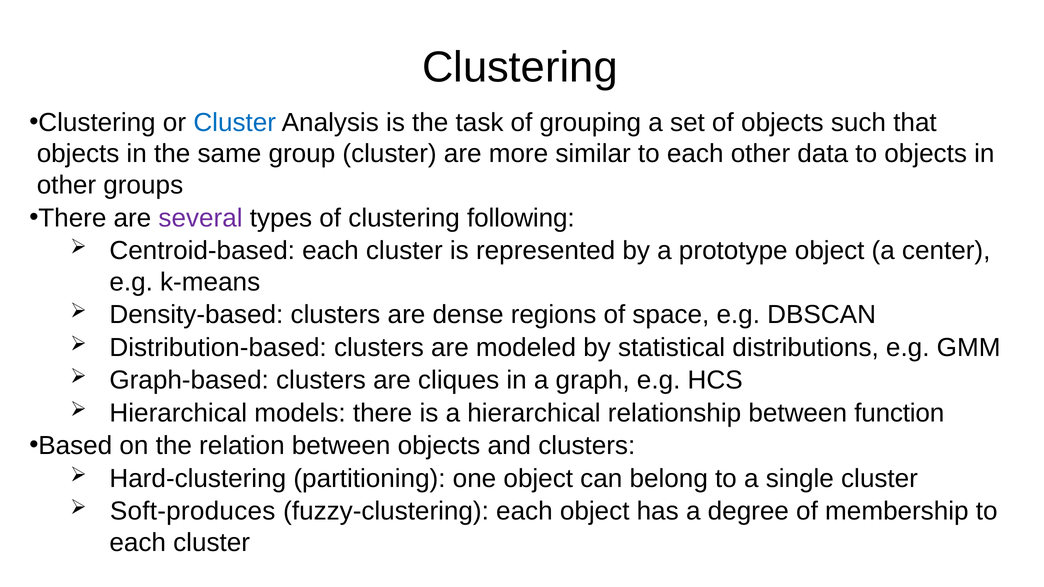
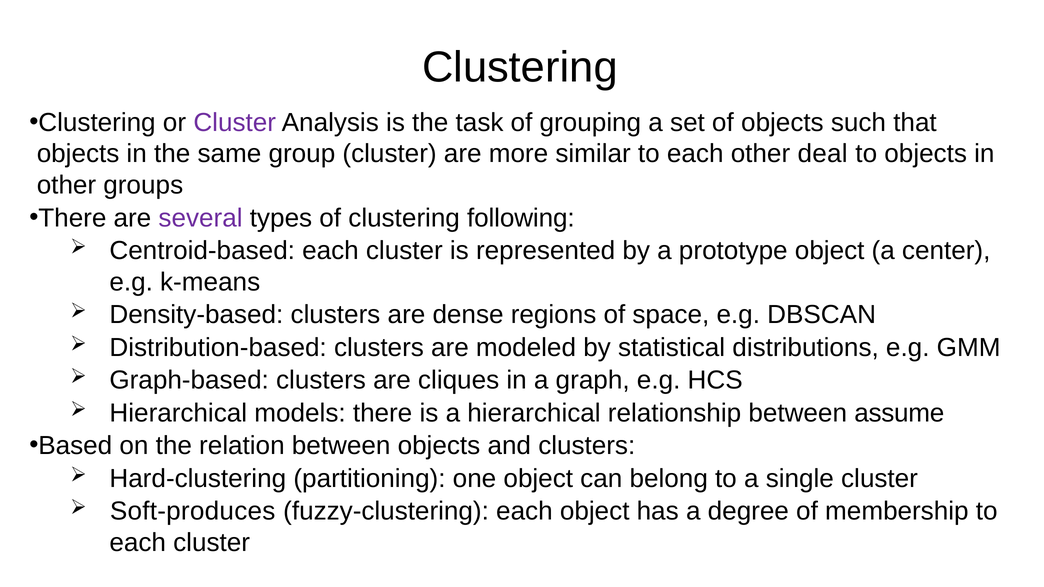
Cluster at (235, 123) colour: blue -> purple
data: data -> deal
function: function -> assume
